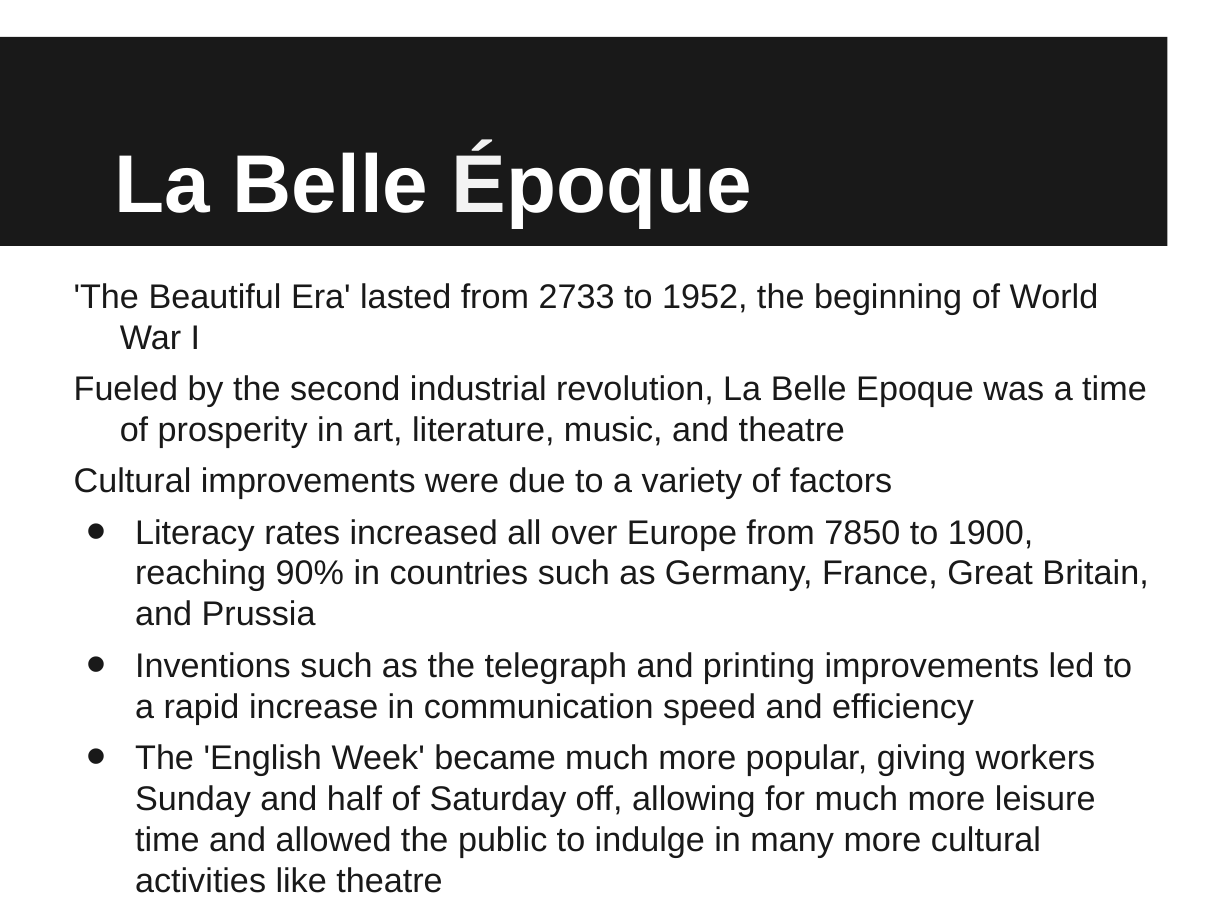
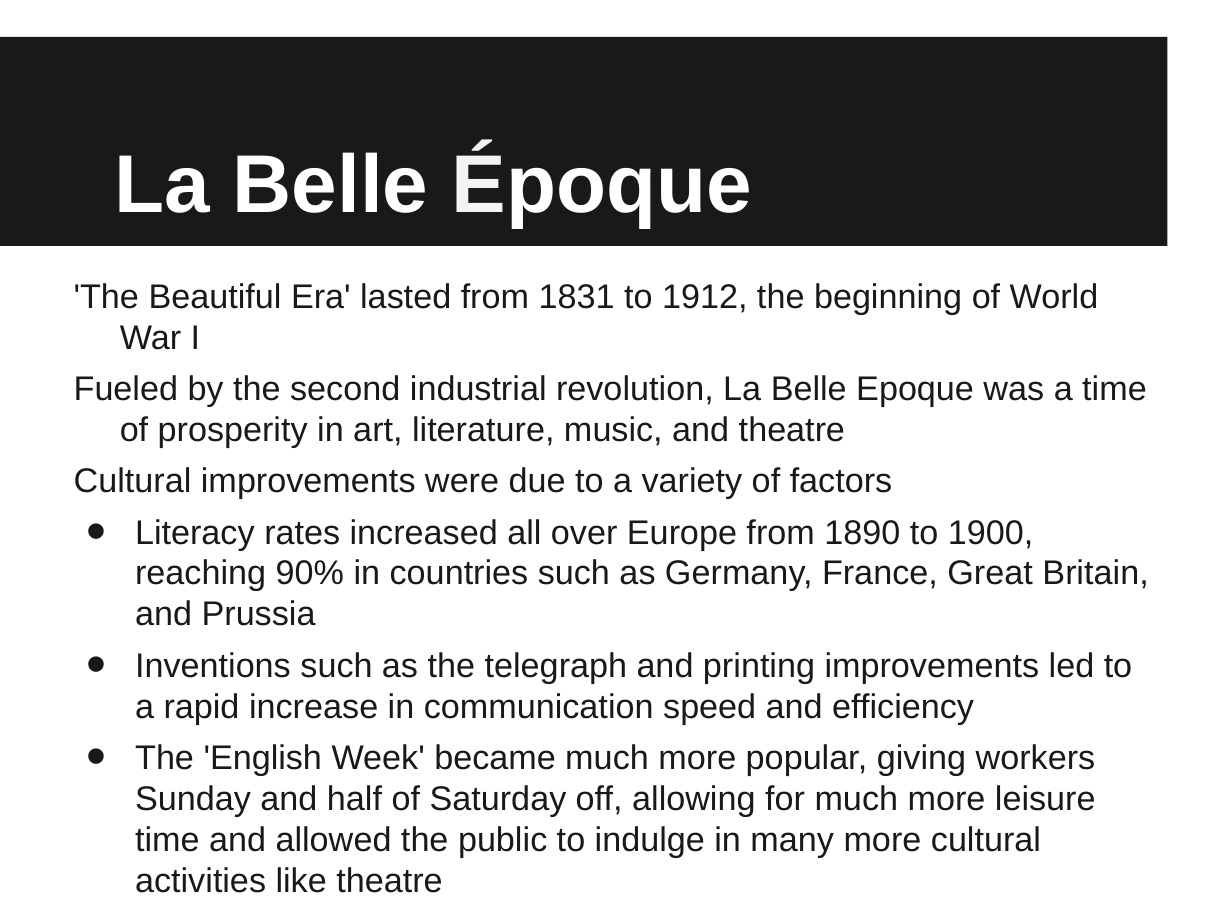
2733: 2733 -> 1831
1952: 1952 -> 1912
7850: 7850 -> 1890
